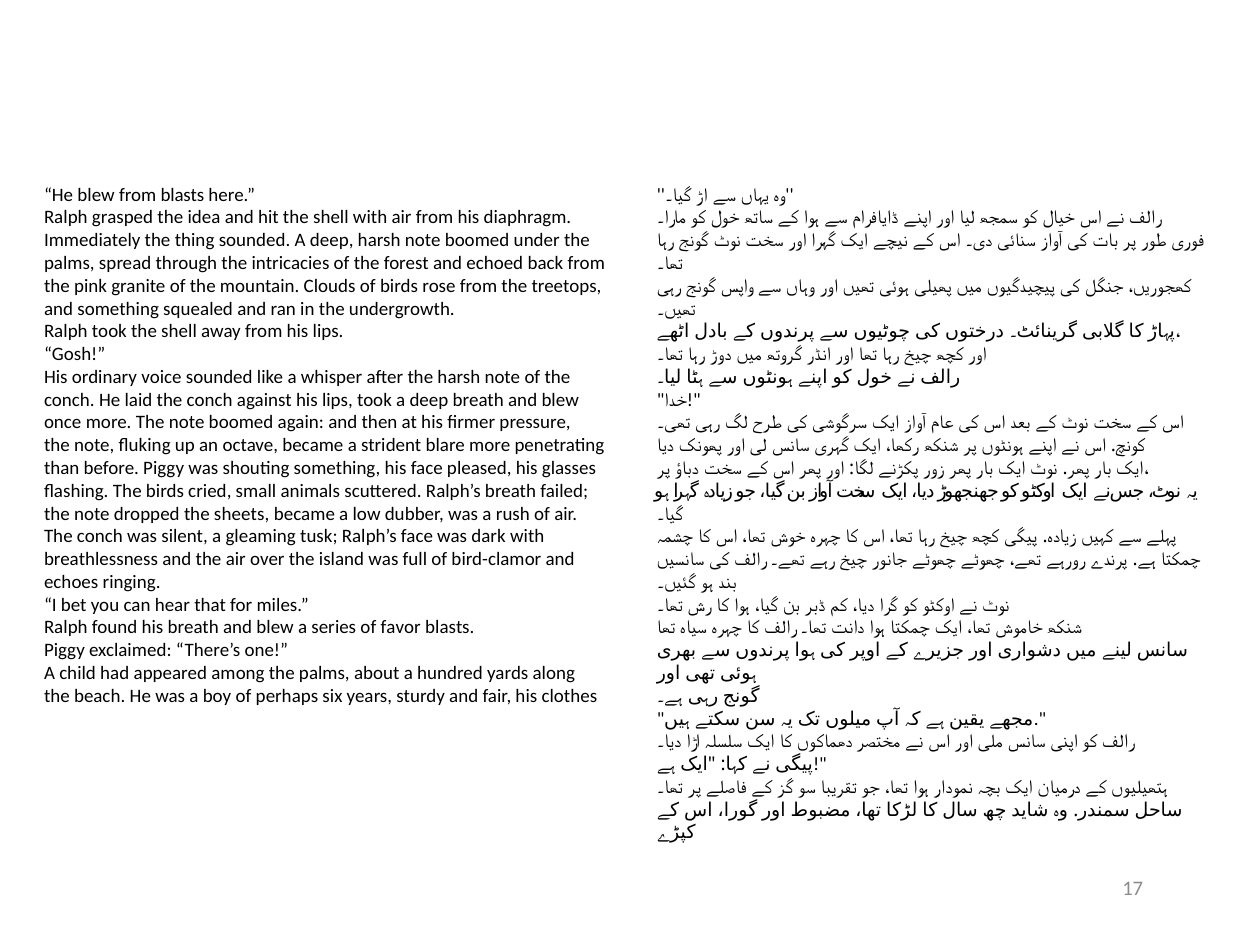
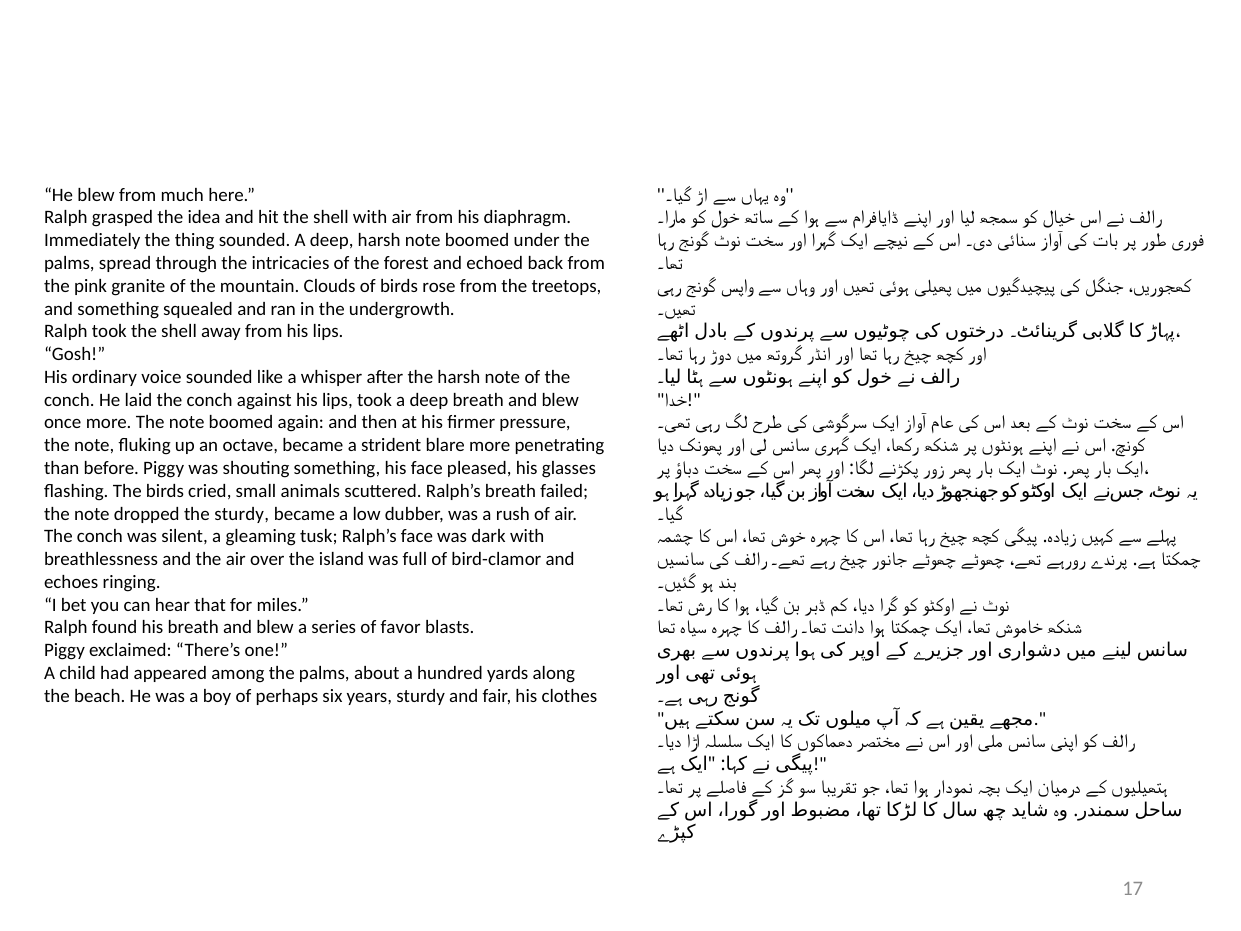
from blasts: blasts -> much
the sheets: sheets -> sturdy
